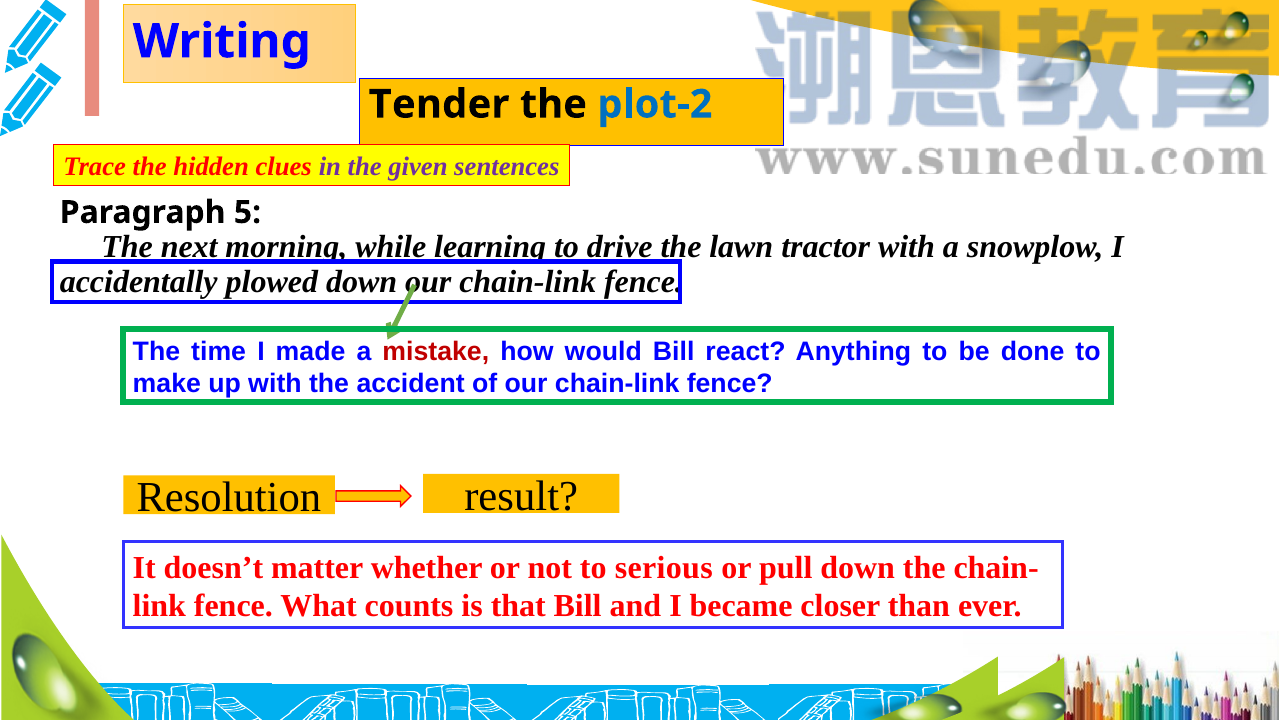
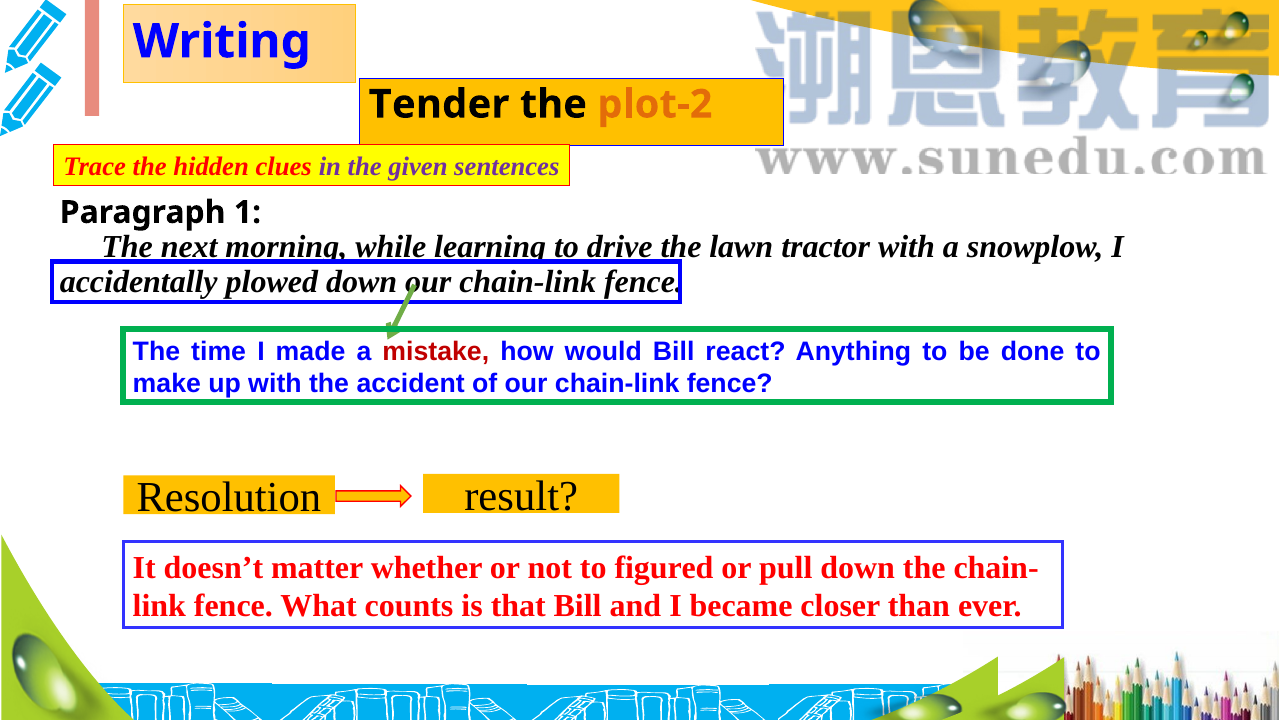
plot-2 colour: blue -> orange
5: 5 -> 1
serious: serious -> figured
